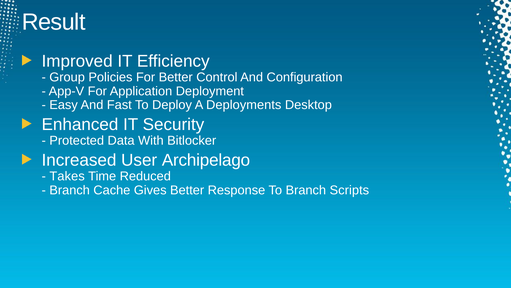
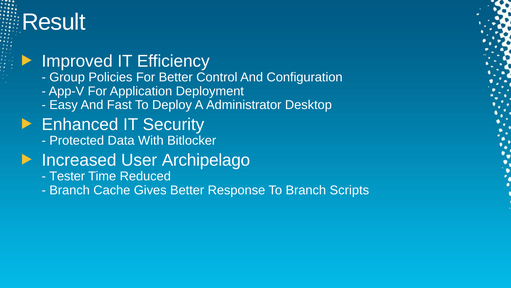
Deployments: Deployments -> Administrator
Takes: Takes -> Tester
